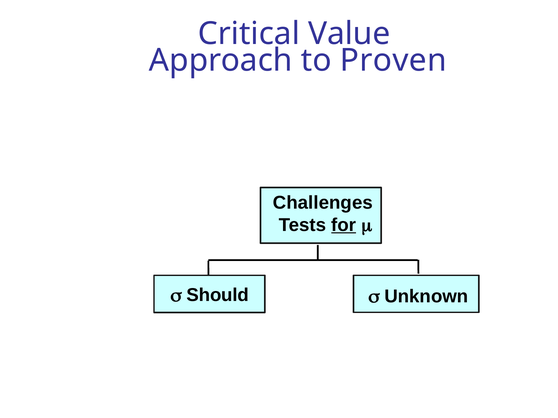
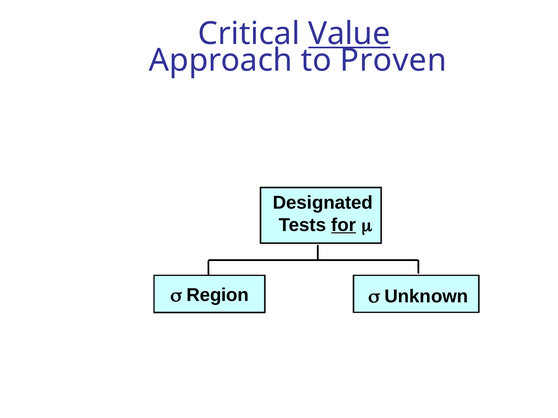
Value underline: none -> present
Challenges: Challenges -> Designated
Should: Should -> Region
